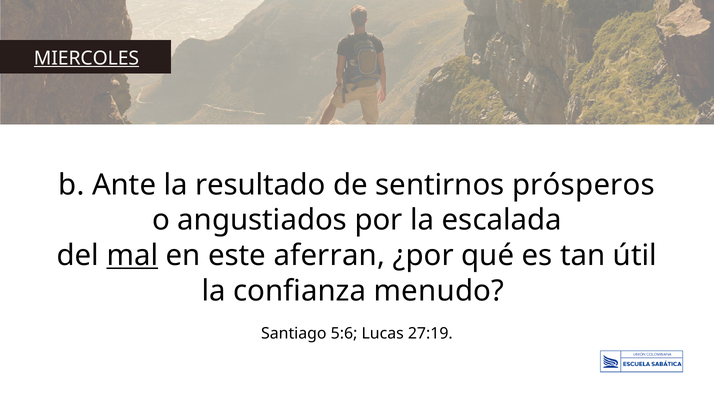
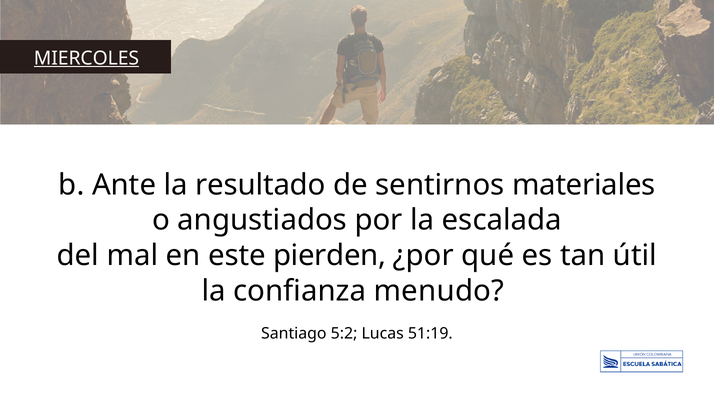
prósperos: prósperos -> materiales
mal underline: present -> none
aferran: aferran -> pierden
5:6: 5:6 -> 5:2
27:19: 27:19 -> 51:19
